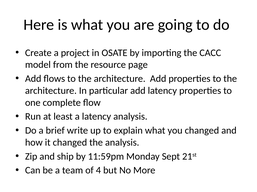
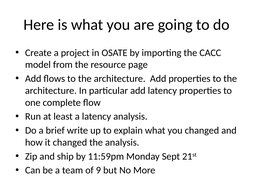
4: 4 -> 9
